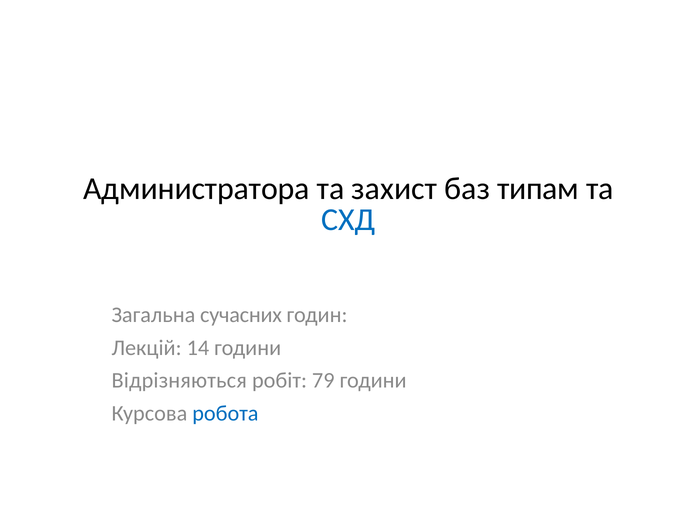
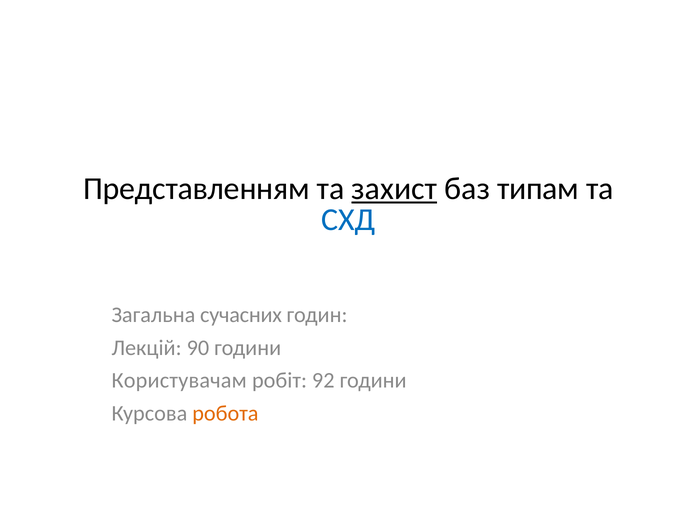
Администратора: Администратора -> Представленням
захист underline: none -> present
14: 14 -> 90
Відрізняються: Відрізняються -> Користувачам
79: 79 -> 92
робота colour: blue -> orange
